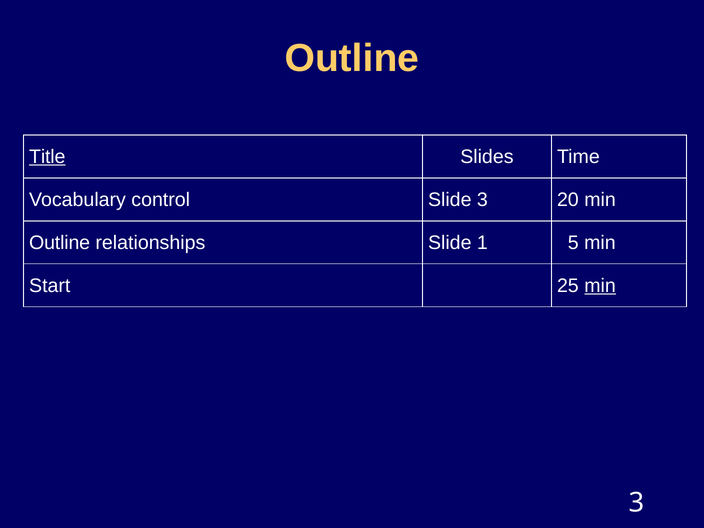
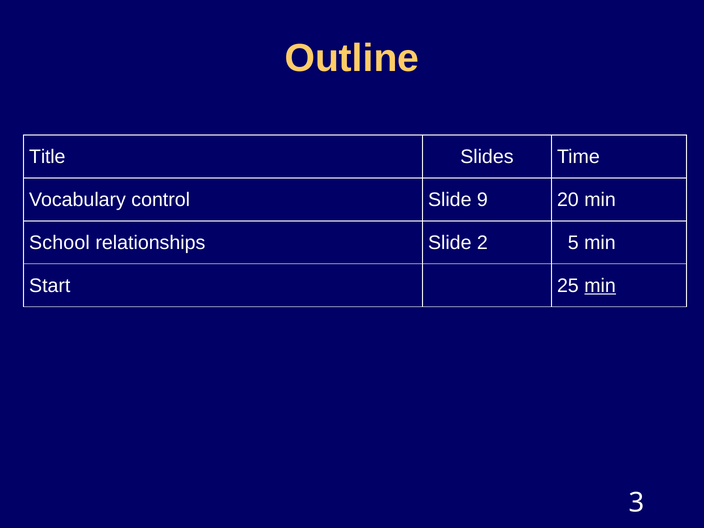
Title underline: present -> none
Slide 3: 3 -> 9
Outline at (60, 243): Outline -> School
1: 1 -> 2
